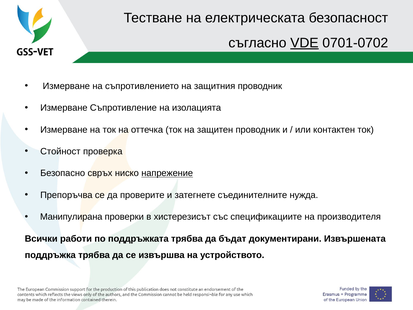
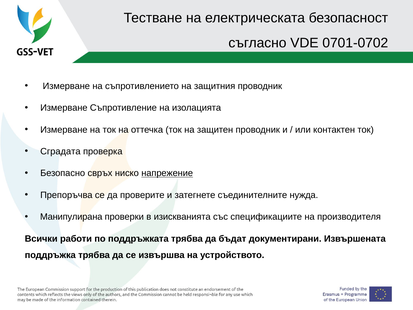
VDE underline: present -> none
Стойност: Стойност -> Сградата
хистерезисът: хистерезисът -> изискванията
